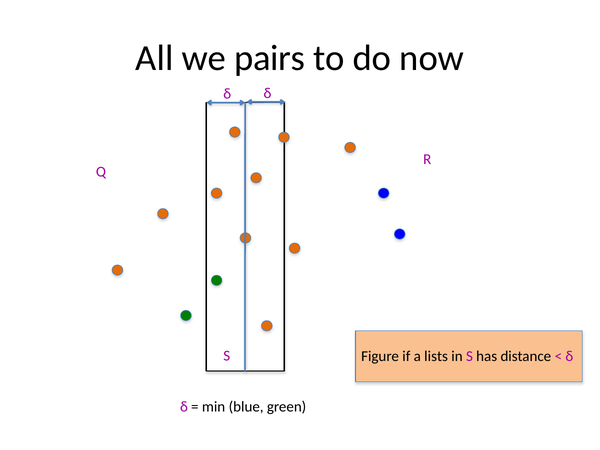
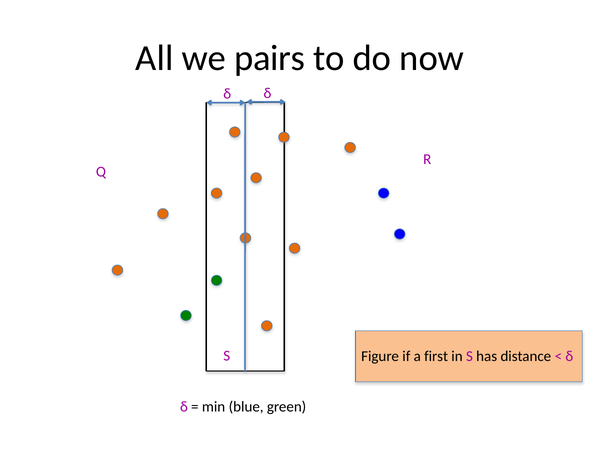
lists: lists -> first
